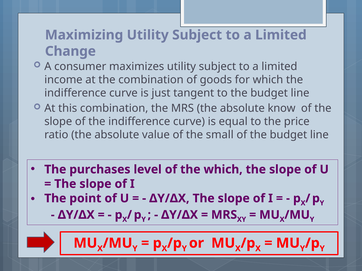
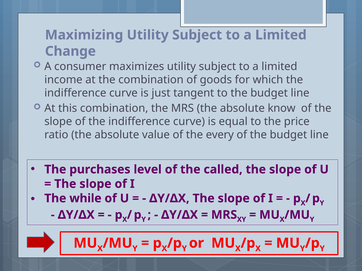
small: small -> every
the which: which -> called
point: point -> while
